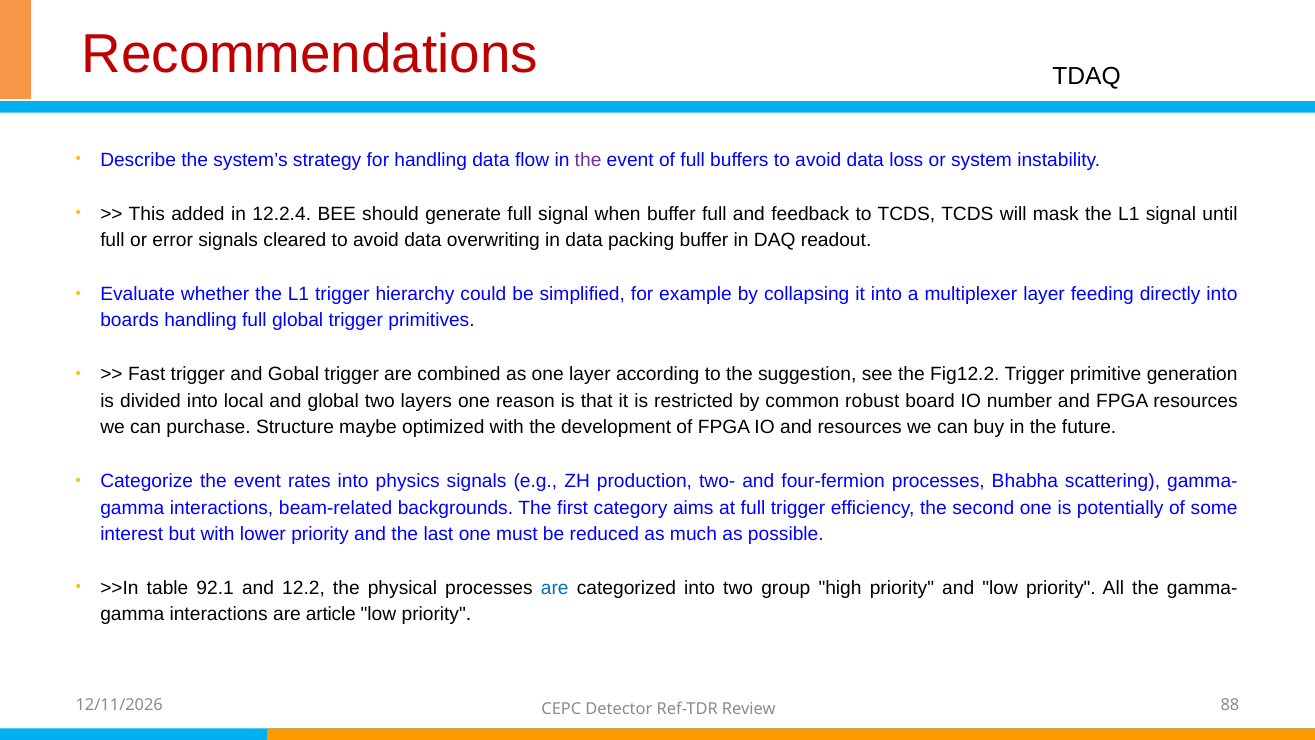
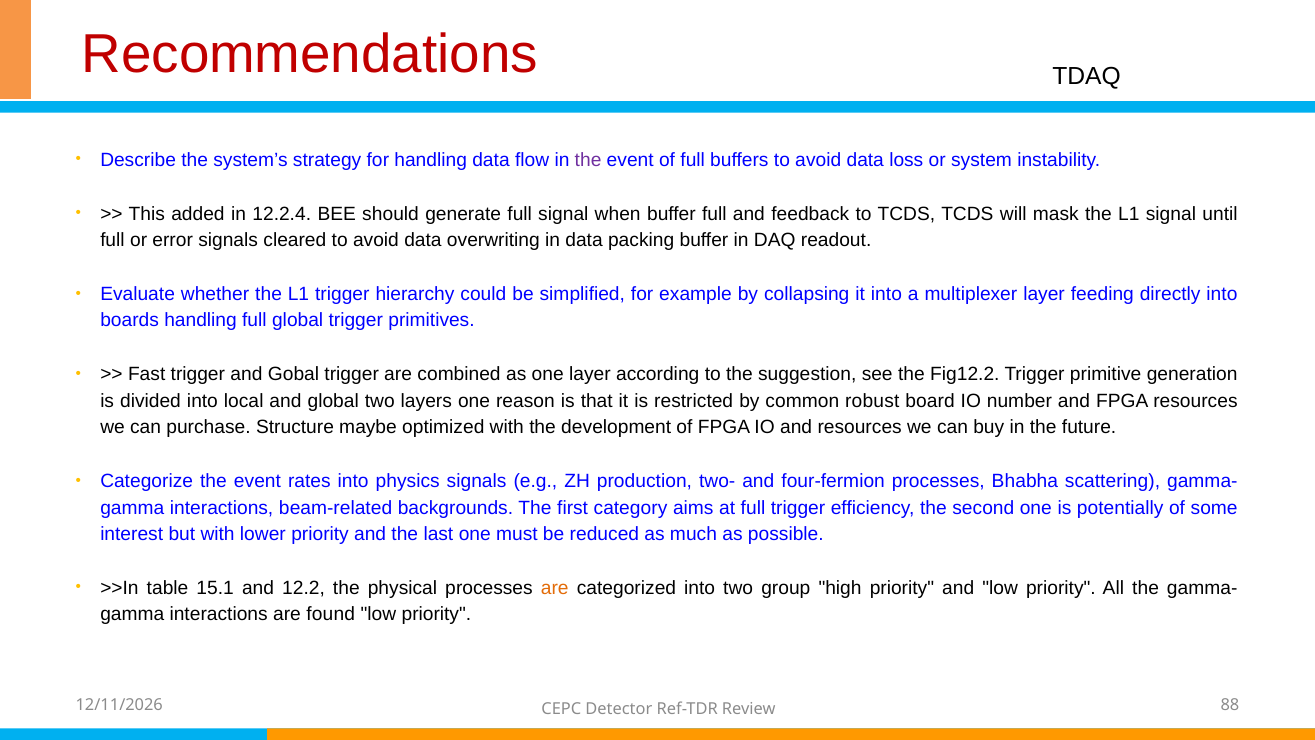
92.1: 92.1 -> 15.1
are at (555, 588) colour: blue -> orange
article: article -> found
